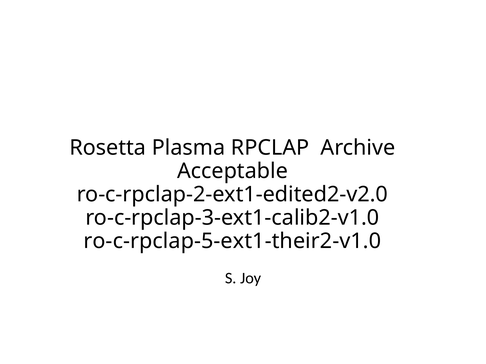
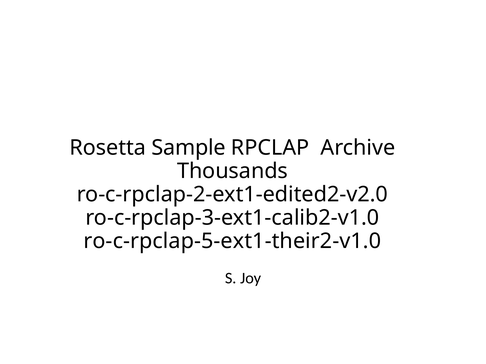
Plasma: Plasma -> Sample
Acceptable: Acceptable -> Thousands
